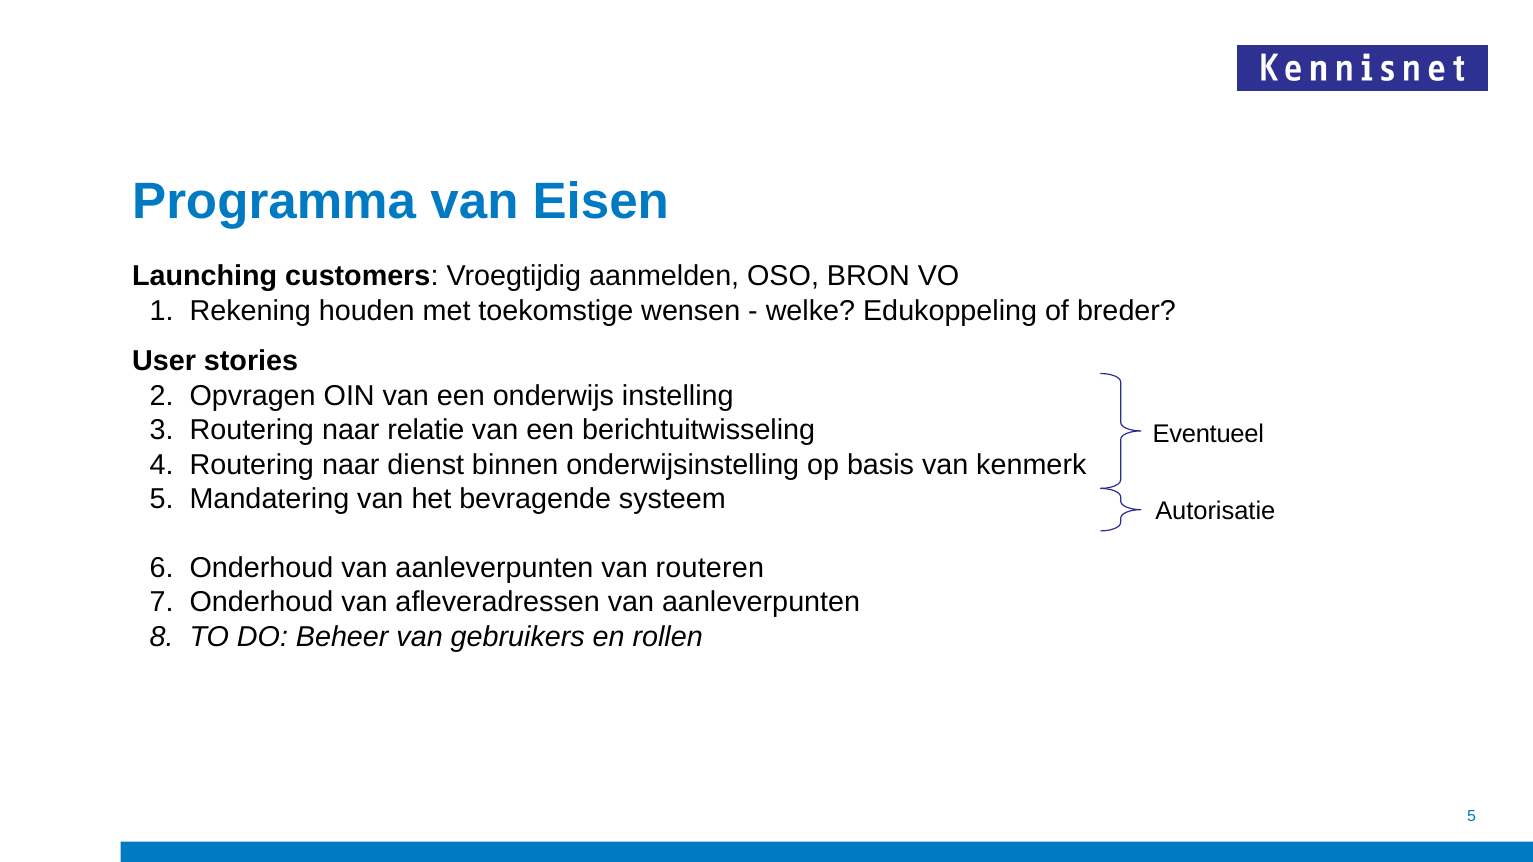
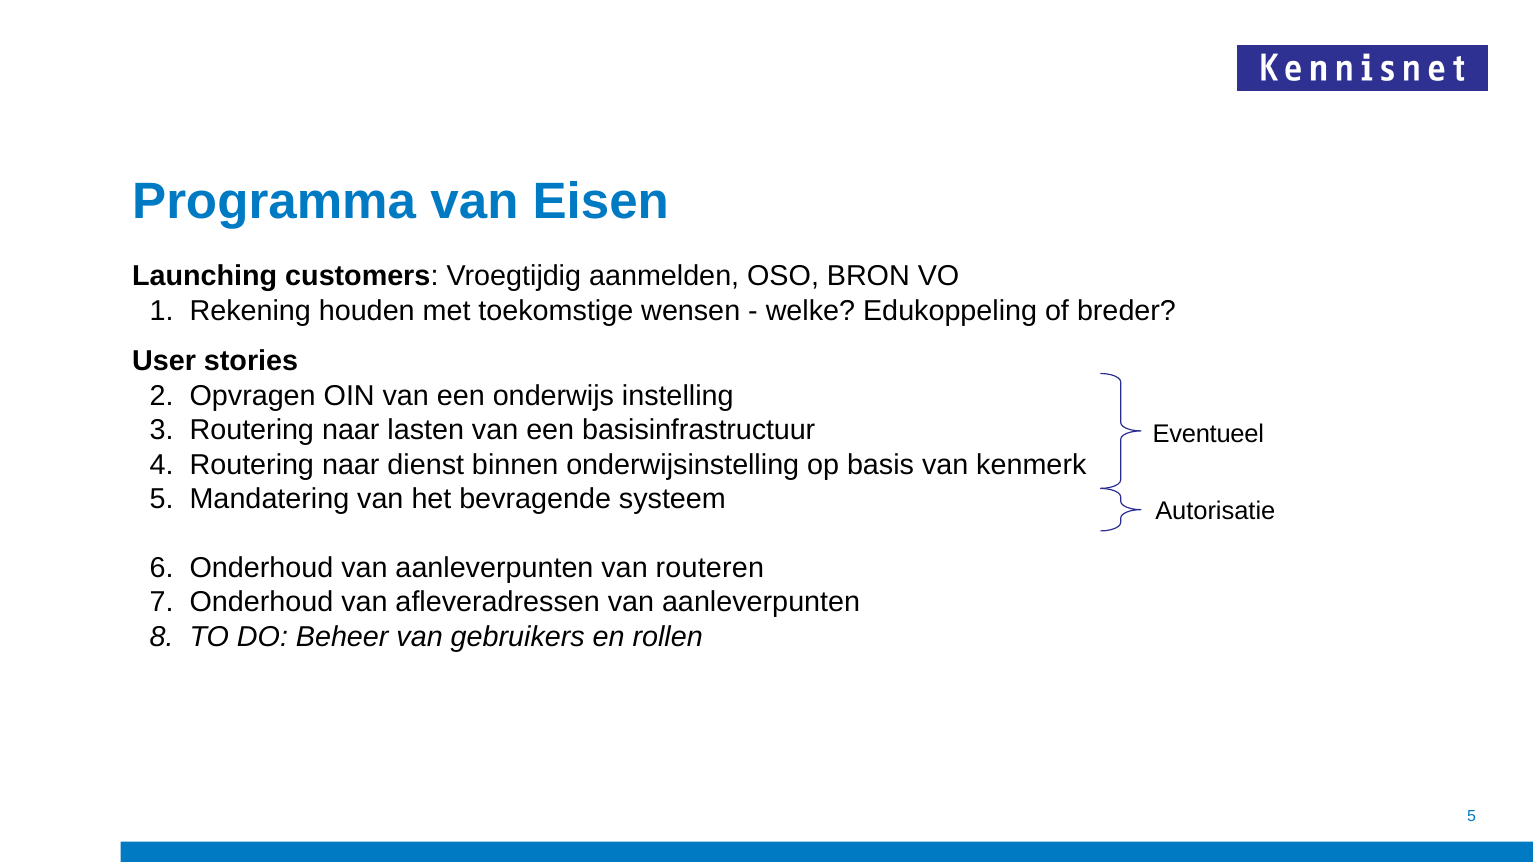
relatie: relatie -> lasten
berichtuitwisseling: berichtuitwisseling -> basisinfrastructuur
